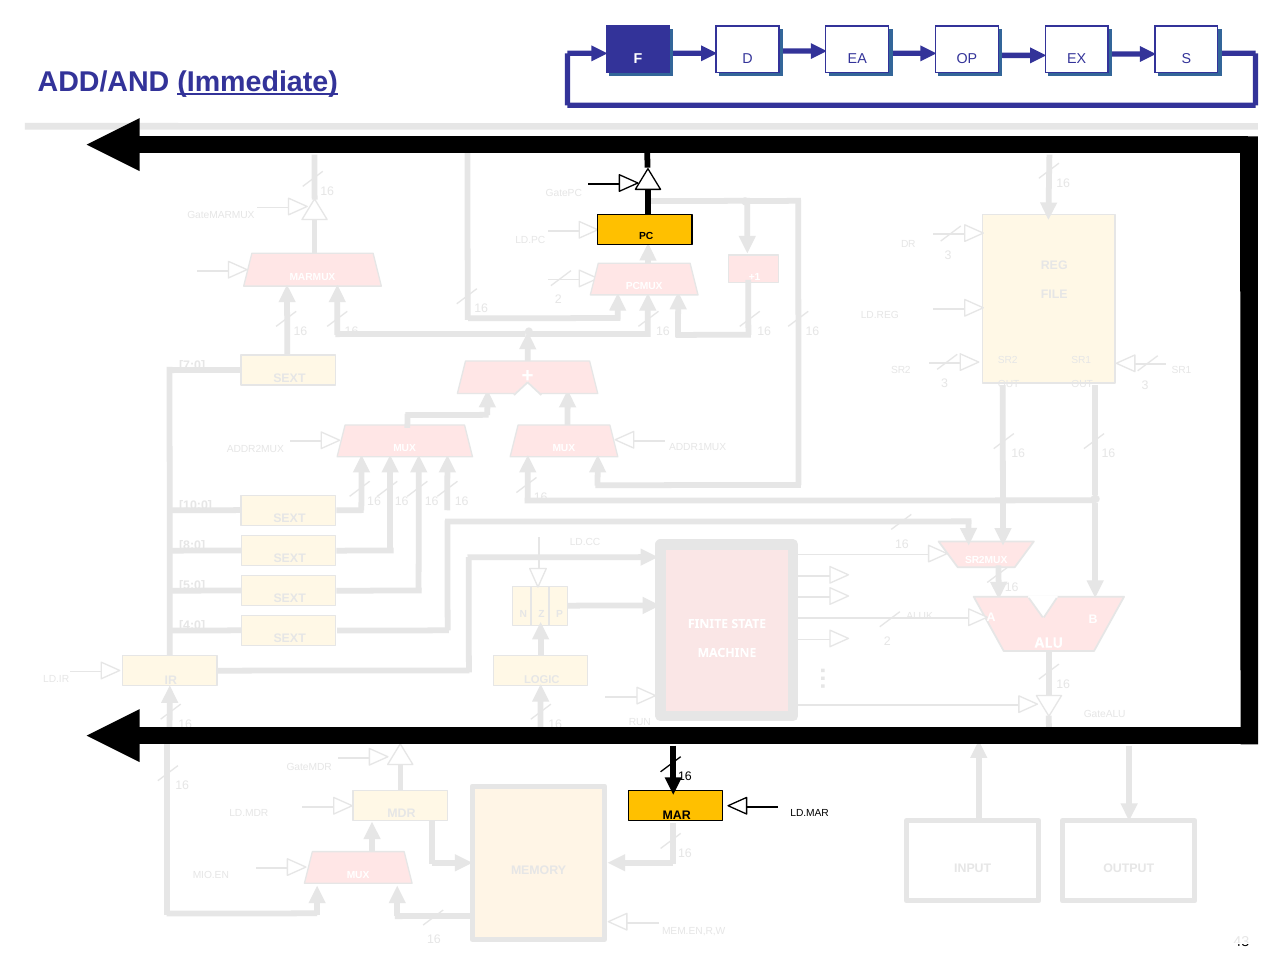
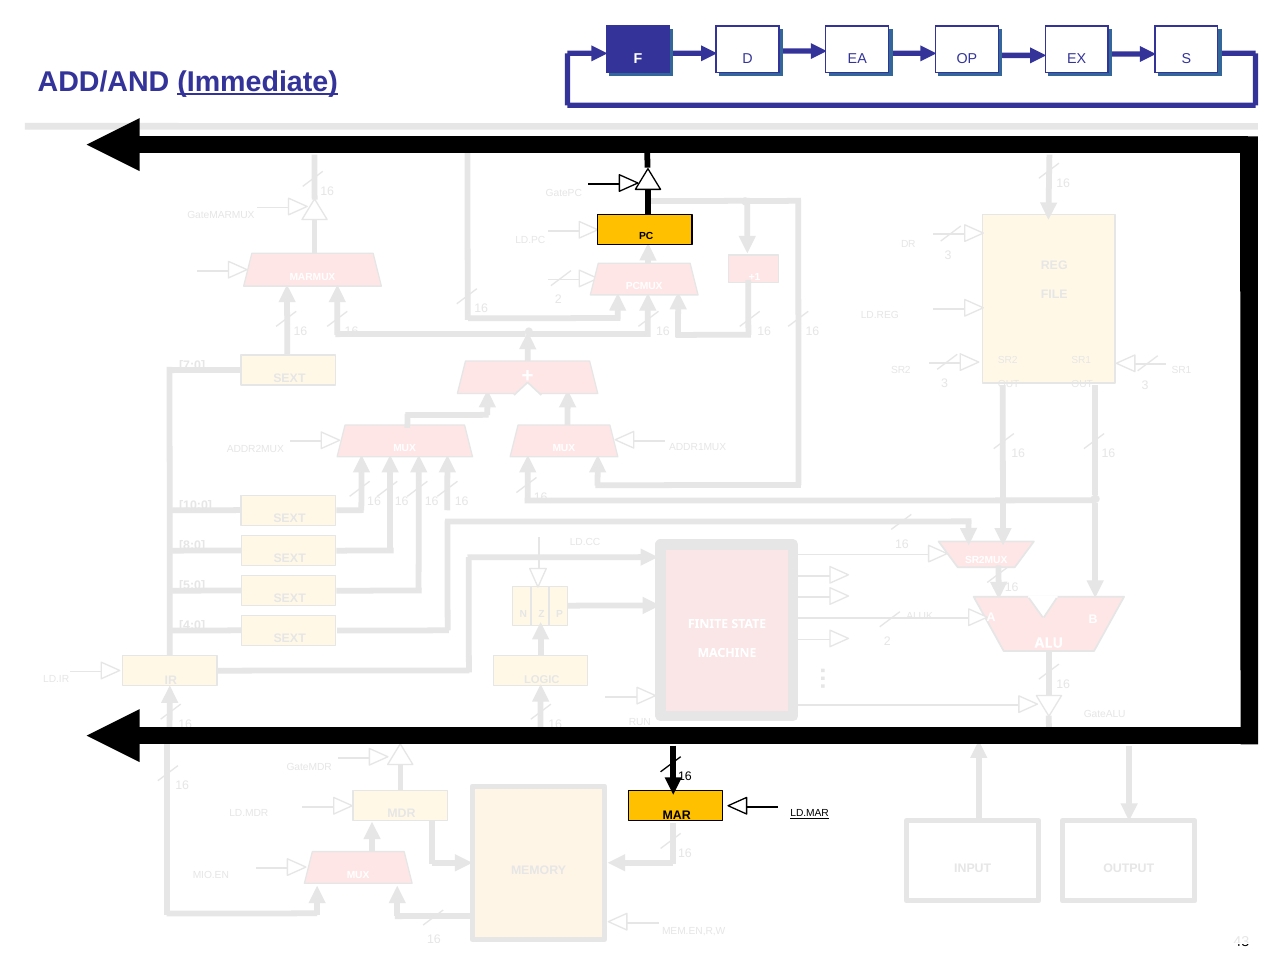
LD.MAR underline: none -> present
